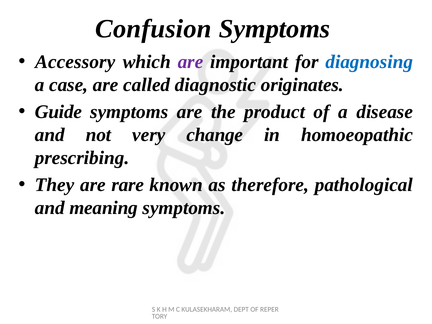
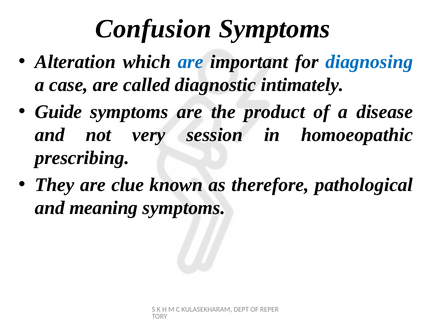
Accessory: Accessory -> Alteration
are at (190, 62) colour: purple -> blue
originates: originates -> intimately
change: change -> session
rare: rare -> clue
